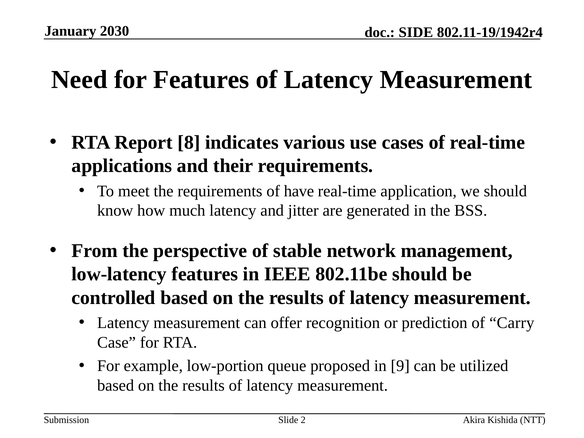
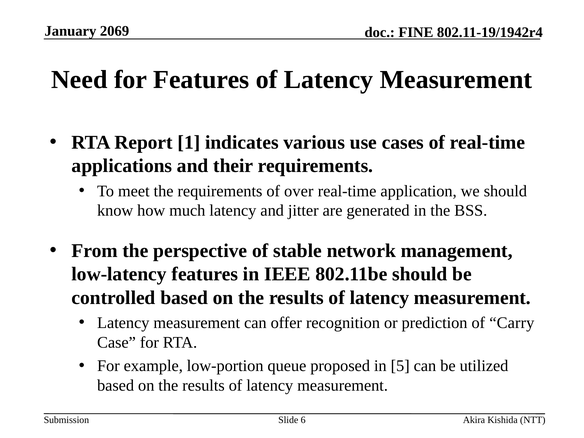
2030: 2030 -> 2069
SIDE: SIDE -> FINE
8: 8 -> 1
have: have -> over
9: 9 -> 5
2: 2 -> 6
